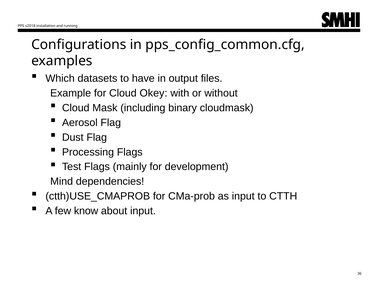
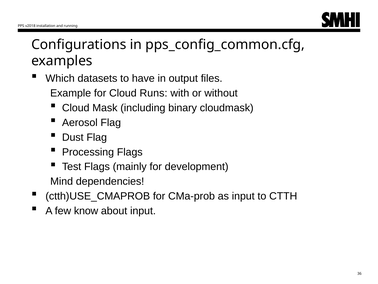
Okey: Okey -> Runs
